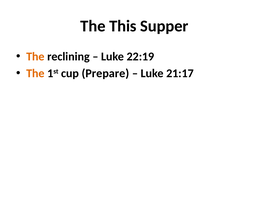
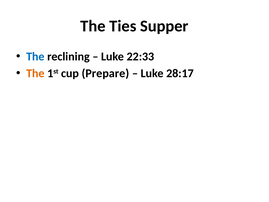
This: This -> Ties
The at (35, 56) colour: orange -> blue
22:19: 22:19 -> 22:33
21:17: 21:17 -> 28:17
